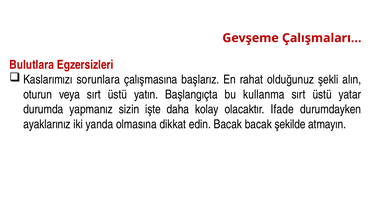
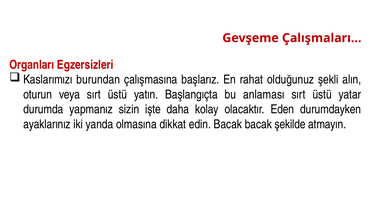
Bulutlara: Bulutlara -> Organları
sorunlara: sorunlara -> burundan
kullanma: kullanma -> anlaması
Ifade: Ifade -> Eden
